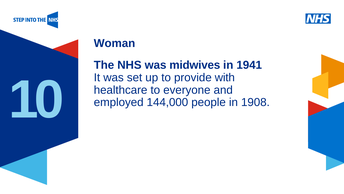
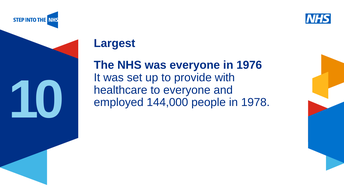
Woman: Woman -> Largest
was midwives: midwives -> everyone
1941: 1941 -> 1976
1908: 1908 -> 1978
